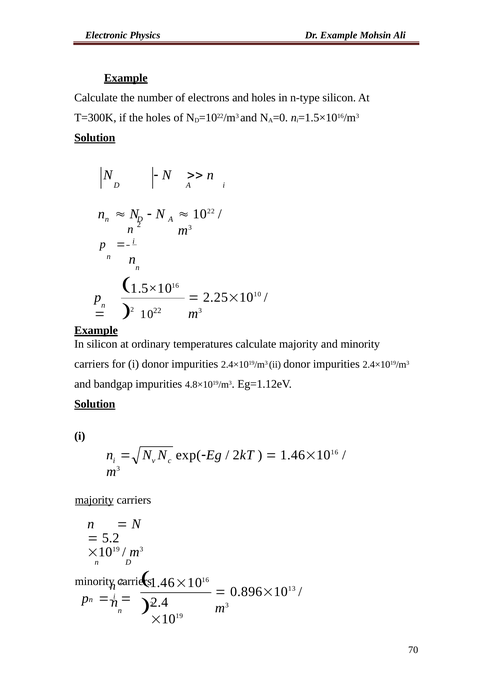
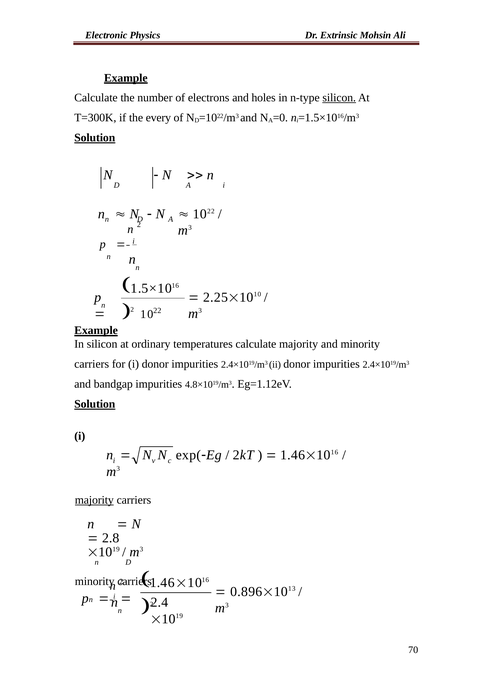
Dr Example: Example -> Extrinsic
silicon at (339, 98) underline: none -> present
the holes: holes -> every
5.2: 5.2 -> 2.8
